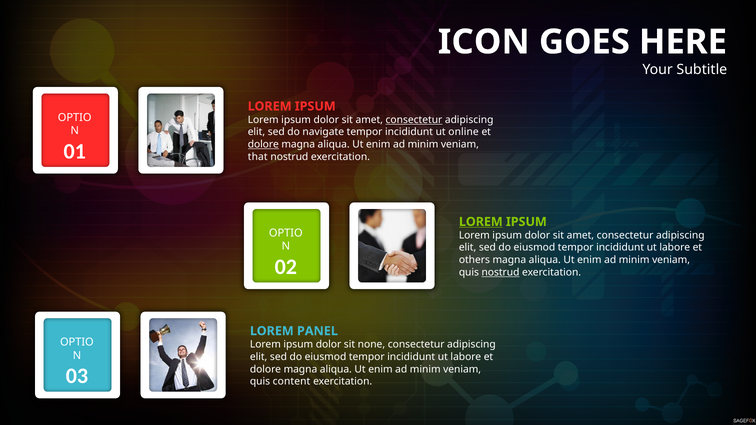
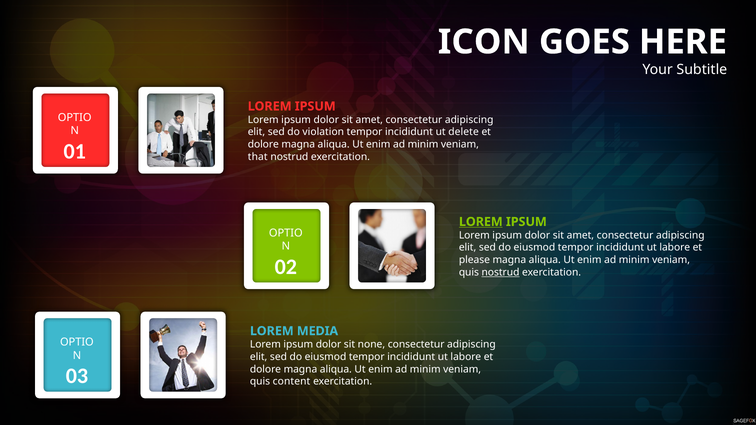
consectetur at (414, 120) underline: present -> none
navigate: navigate -> violation
online: online -> delete
dolore at (263, 144) underline: present -> none
others: others -> please
PANEL: PANEL -> MEDIA
